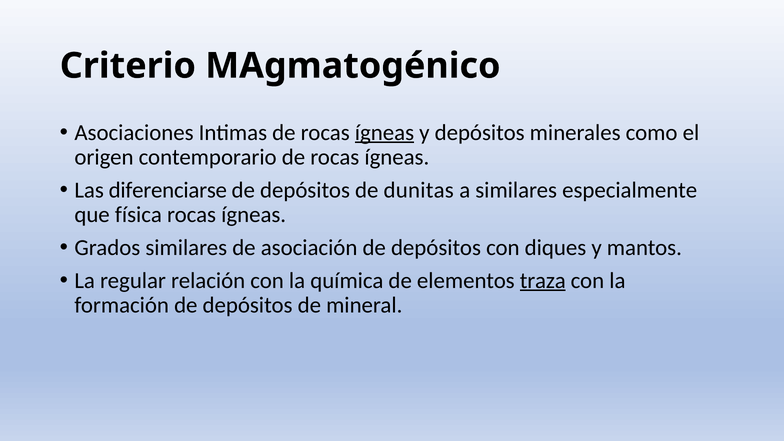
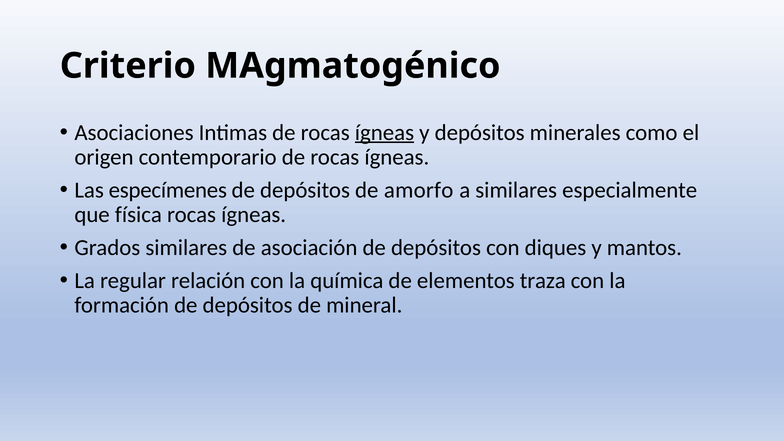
diferenciarse: diferenciarse -> especímenes
dunitas: dunitas -> amorfo
traza underline: present -> none
